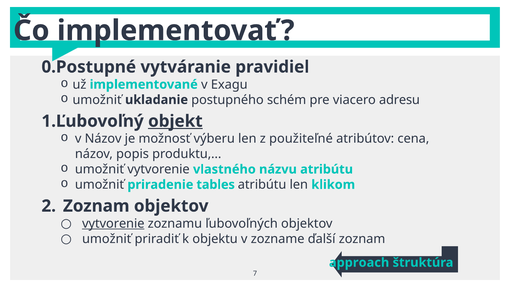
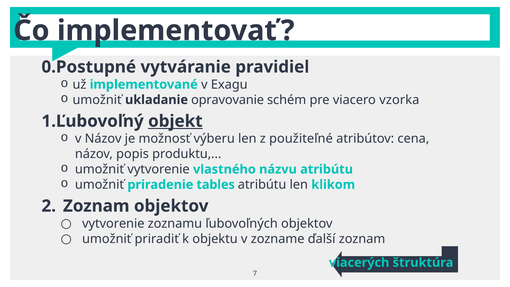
postupného: postupného -> opravovanie
adresu: adresu -> vzorka
vytvorenie at (113, 223) underline: present -> none
approach: approach -> viacerých
